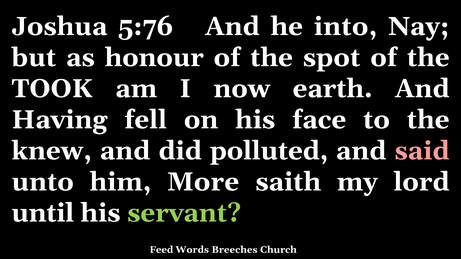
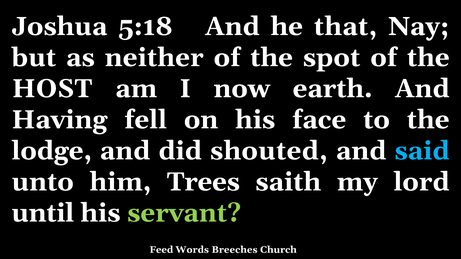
5:76: 5:76 -> 5:18
into: into -> that
honour: honour -> neither
TOOK: TOOK -> HOST
knew: knew -> lodge
polluted: polluted -> shouted
said colour: pink -> light blue
More: More -> Trees
